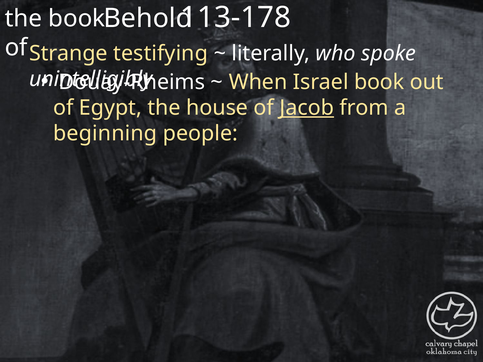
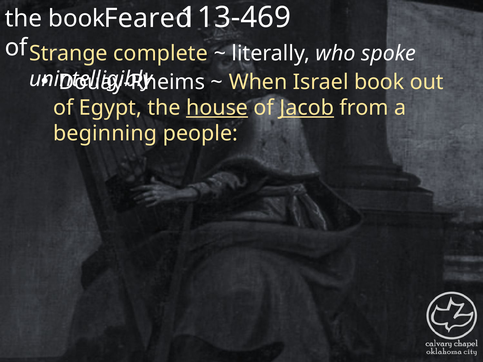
113-178: 113-178 -> 113-469
Behold: Behold -> Feared
testifying: testifying -> complete
house underline: none -> present
